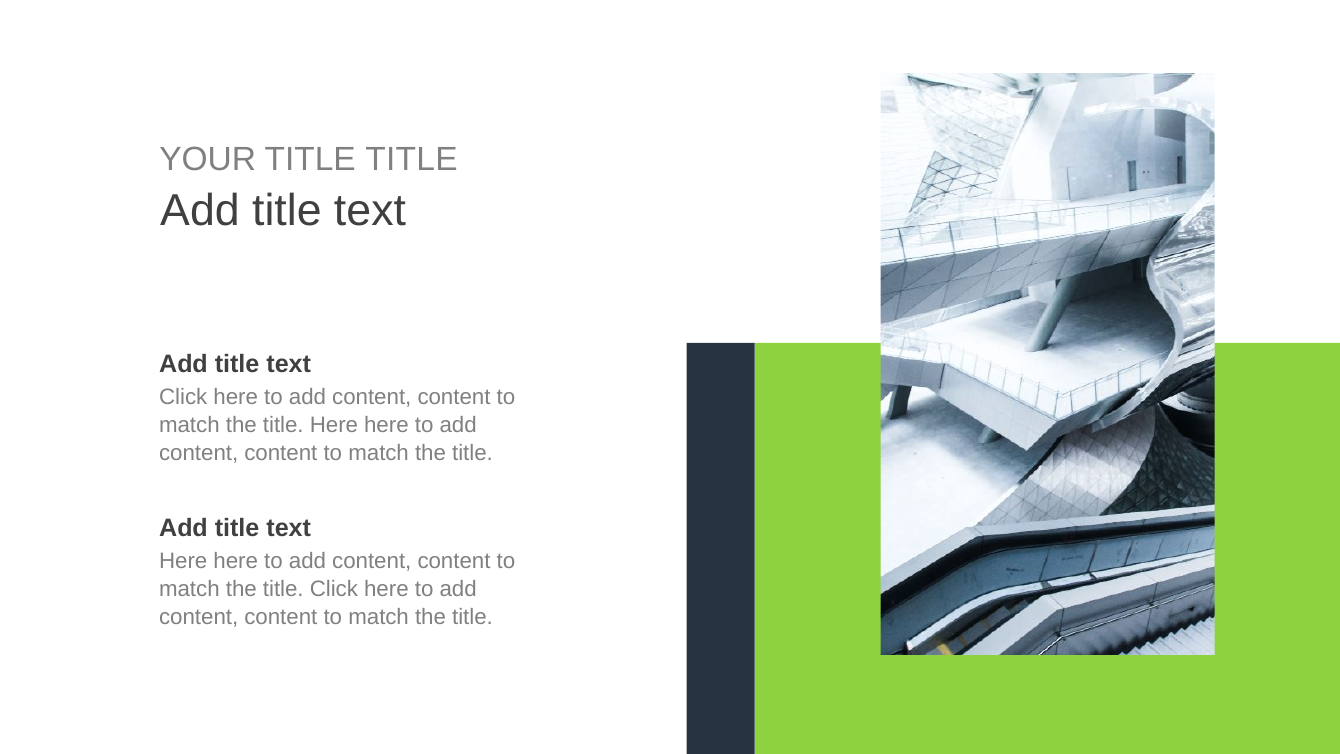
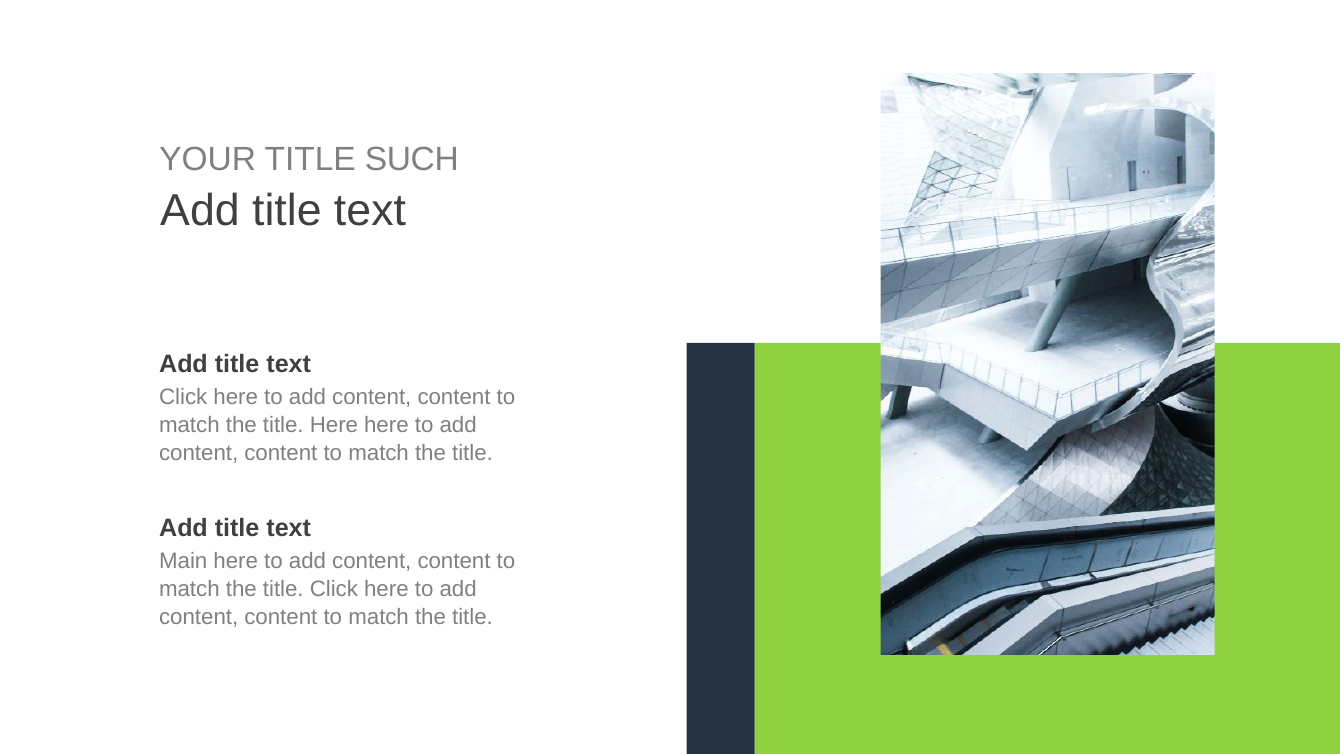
TITLE TITLE: TITLE -> SUCH
Here at (183, 561): Here -> Main
